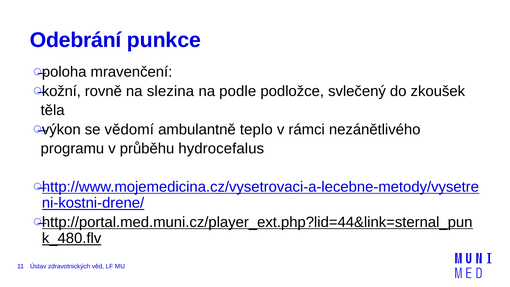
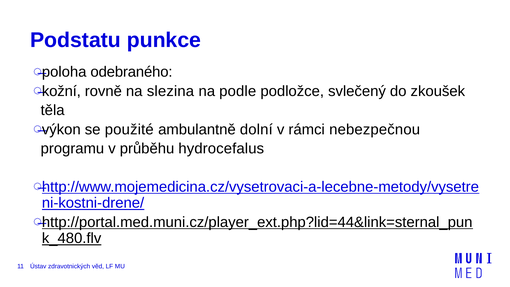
Odebrání: Odebrání -> Podstatu
mravenčení: mravenčení -> odebraného
vědomí: vědomí -> použité
teplo: teplo -> dolní
nezánětlivého: nezánětlivého -> nebezpečnou
